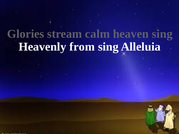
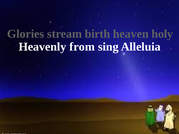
calm: calm -> birth
heaven sing: sing -> holy
